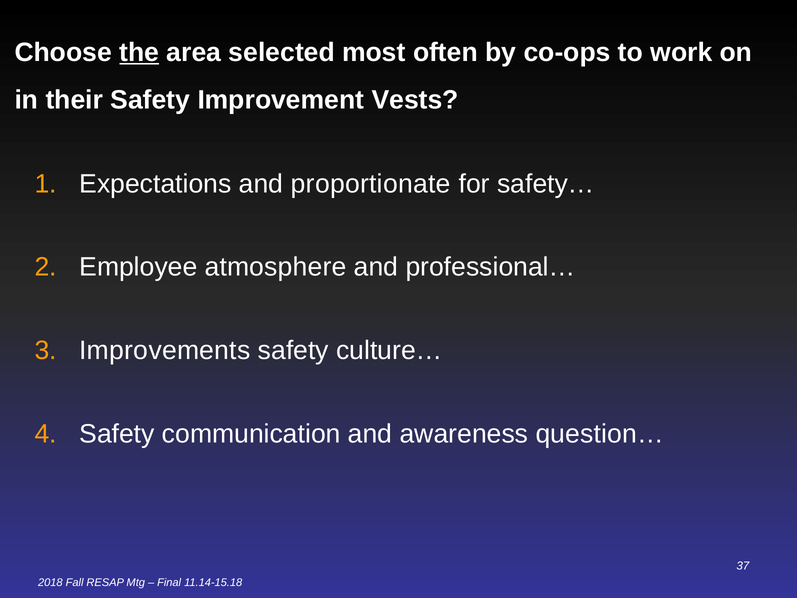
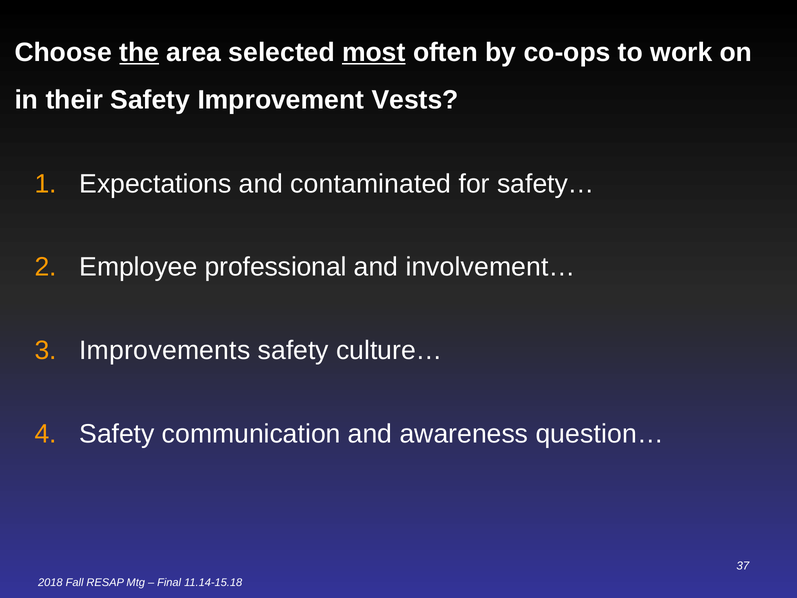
most underline: none -> present
proportionate: proportionate -> contaminated
atmosphere: atmosphere -> professional
professional…: professional… -> involvement…
